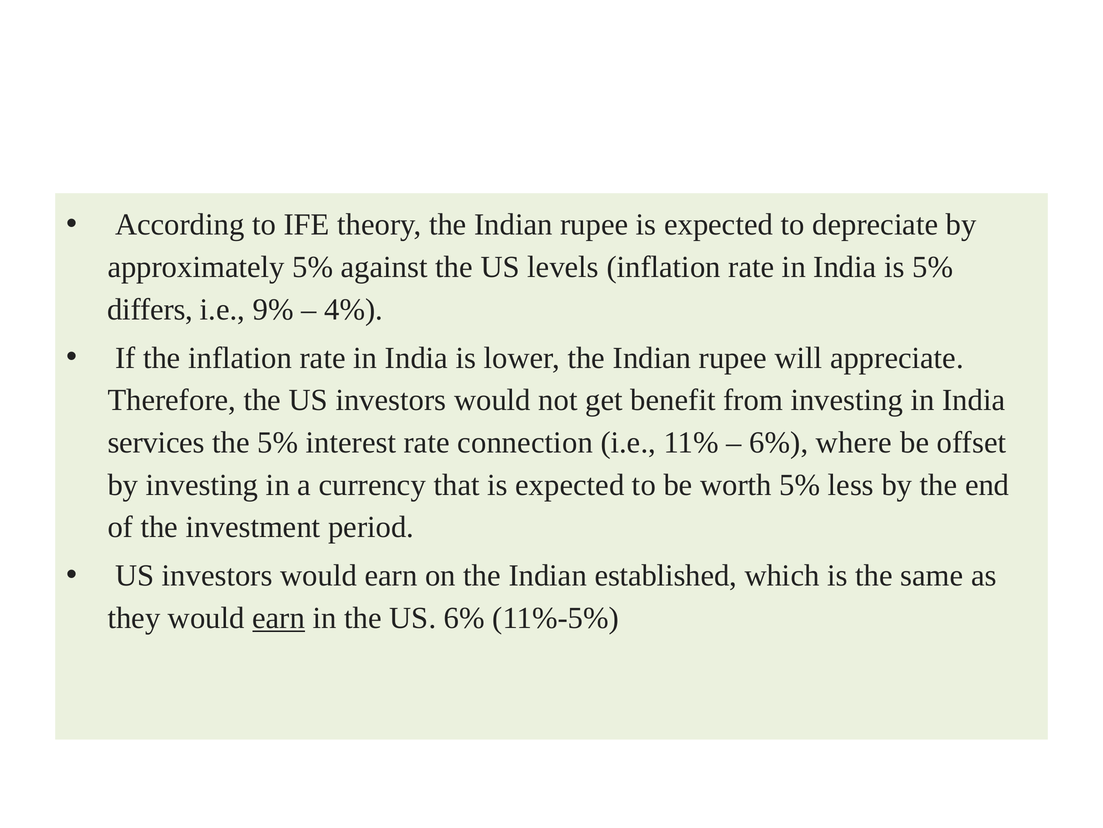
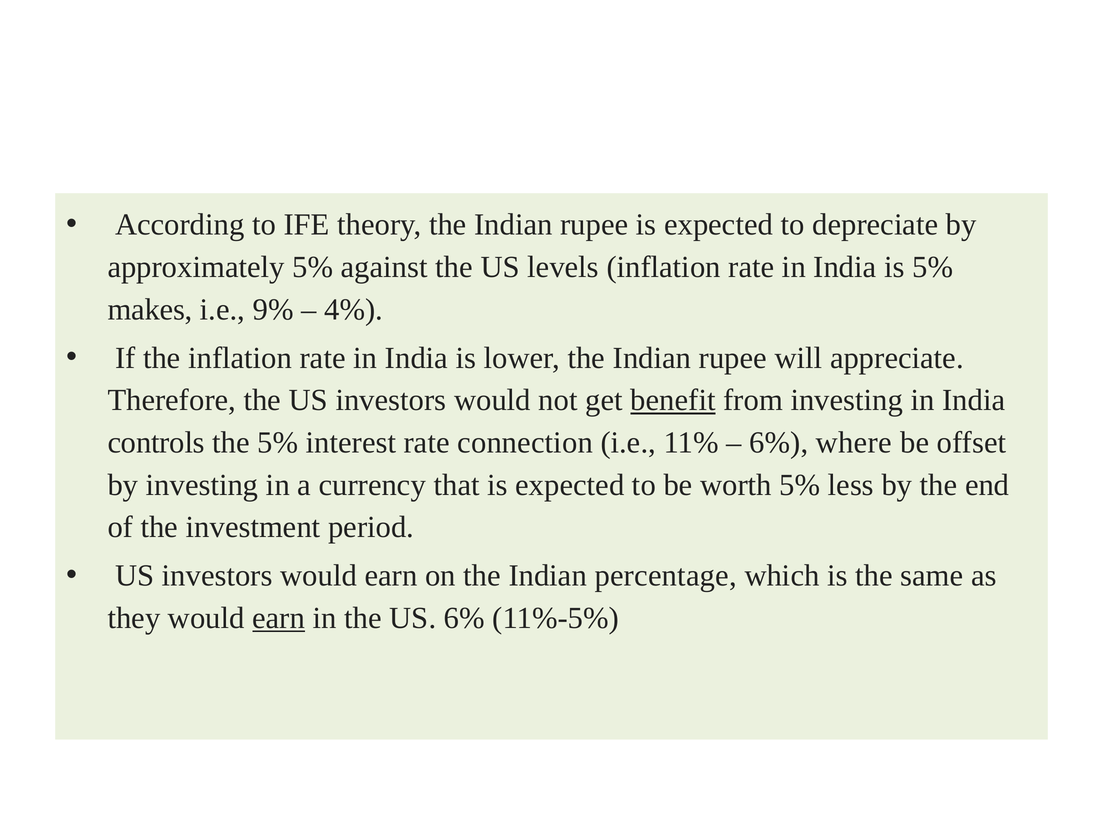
differs: differs -> makes
benefit underline: none -> present
services: services -> controls
established: established -> percentage
